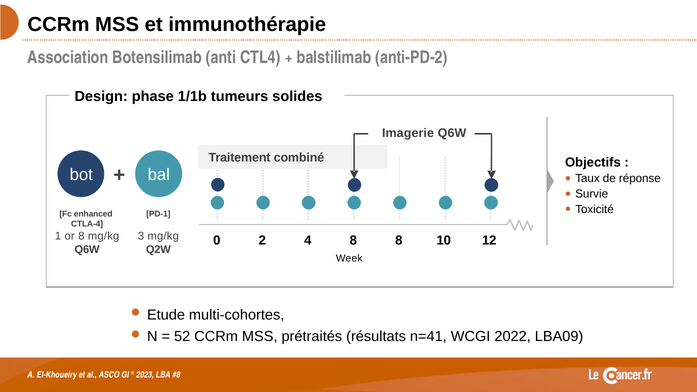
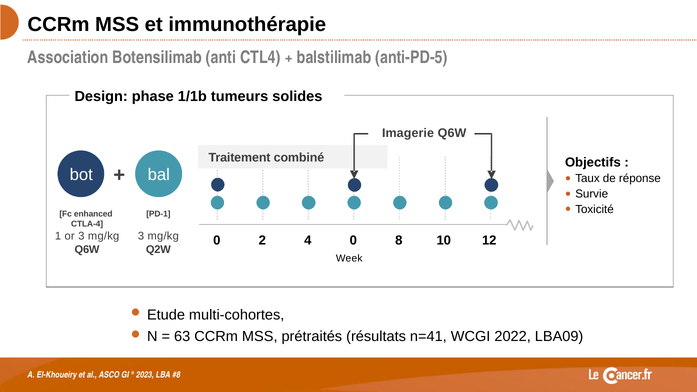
anti-PD-2: anti-PD-2 -> anti-PD-5
or 8: 8 -> 3
2 8: 8 -> 0
52: 52 -> 63
